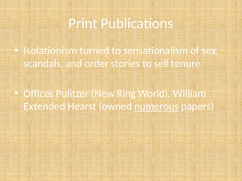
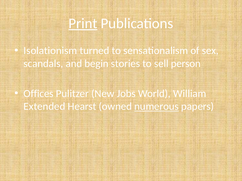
Print underline: none -> present
order: order -> begin
tenure: tenure -> person
Ring: Ring -> Jobs
